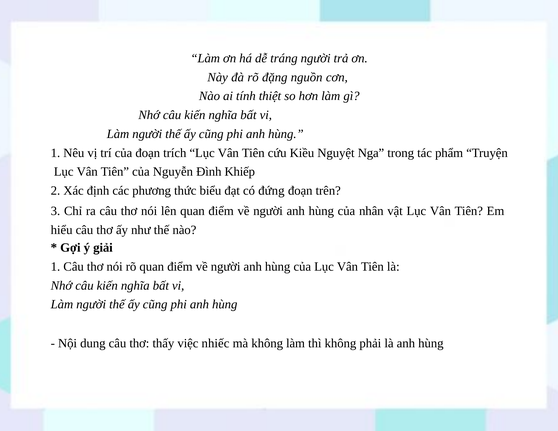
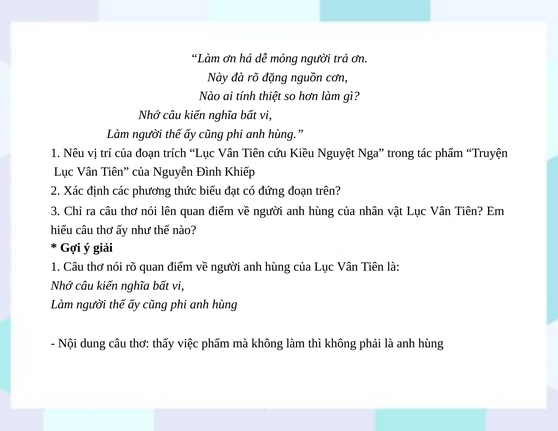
tráng: tráng -> mỏng
việc nhiếc: nhiếc -> phẩm
